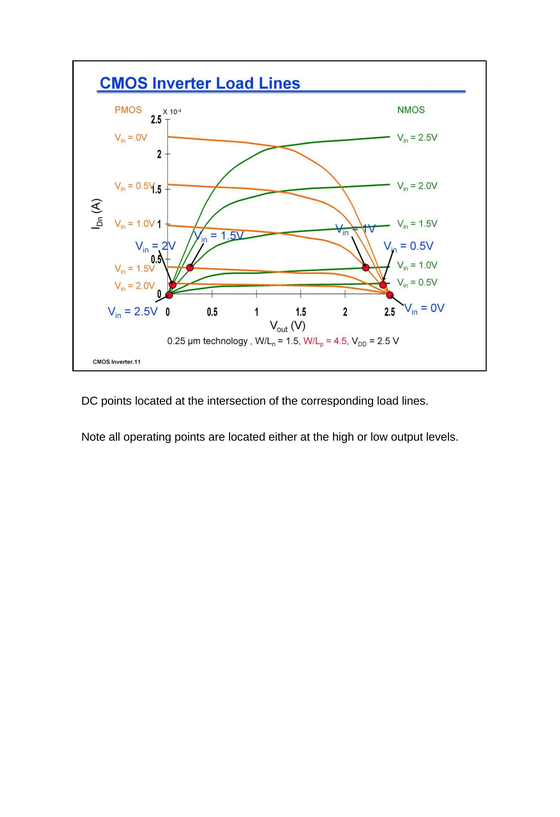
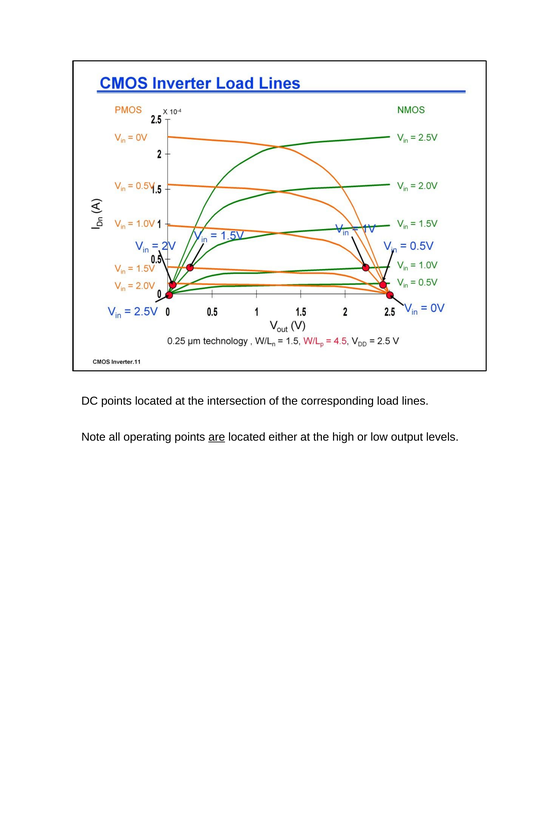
are underline: none -> present
